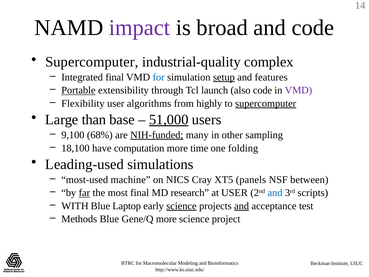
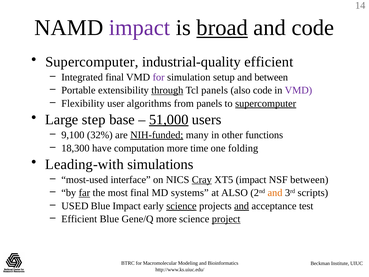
broad underline: none -> present
industrial-quality complex: complex -> efficient
for at (159, 77) colour: blue -> purple
setup underline: present -> none
and features: features -> between
Portable underline: present -> none
through underline: none -> present
Tcl launch: launch -> panels
from highly: highly -> panels
than: than -> step
68%: 68% -> 32%
sampling: sampling -> functions
18,100: 18,100 -> 18,300
Leading-used: Leading-used -> Leading-with
machine: machine -> interface
Cray underline: none -> present
XT5 panels: panels -> impact
research: research -> systems
at USER: USER -> ALSO
and at (275, 193) colour: blue -> orange
WITH: WITH -> USED
Blue Laptop: Laptop -> Impact
Methods at (79, 219): Methods -> Efficient
project underline: none -> present
